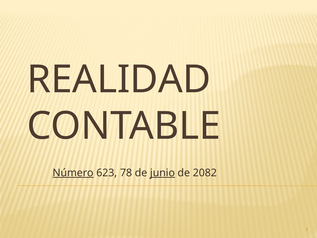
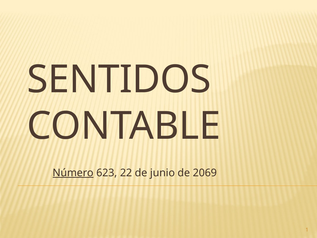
REALIDAD: REALIDAD -> SENTIDOS
78: 78 -> 22
junio underline: present -> none
2082: 2082 -> 2069
